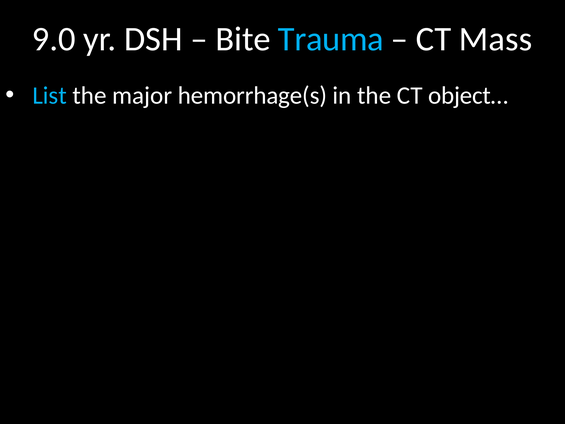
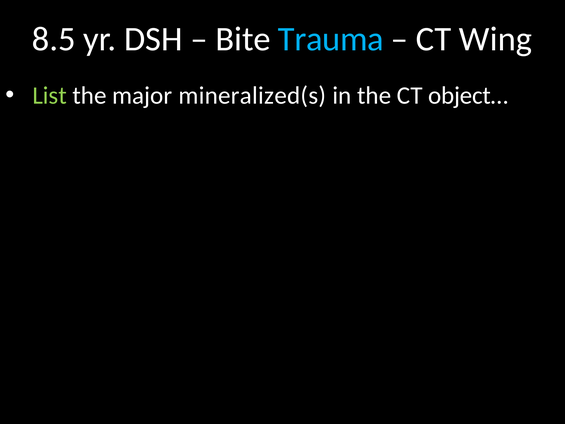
9.0: 9.0 -> 8.5
Mass: Mass -> Wing
List colour: light blue -> light green
hemorrhage(s: hemorrhage(s -> mineralized(s
